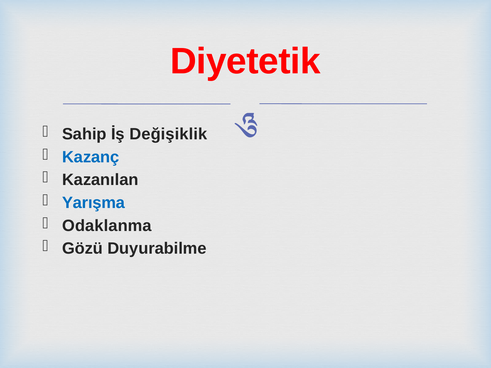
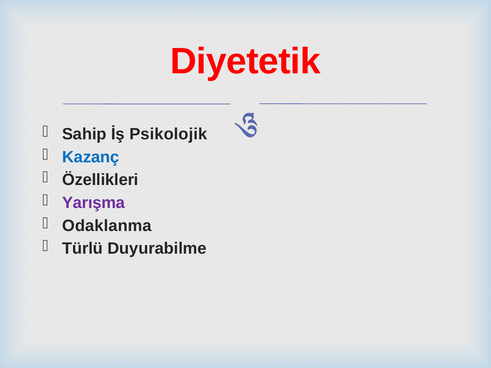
Değişiklik: Değişiklik -> Psikolojik
Kazanılan: Kazanılan -> Özellikleri
Yarışma colour: blue -> purple
Gözü: Gözü -> Türlü
